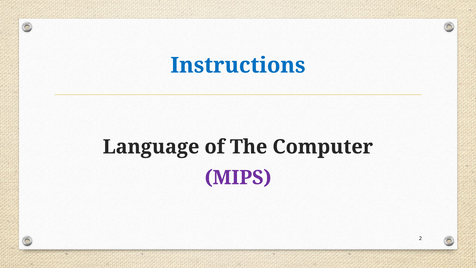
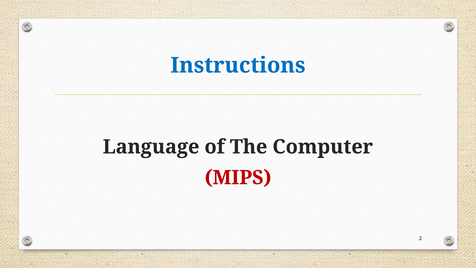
MIPS colour: purple -> red
